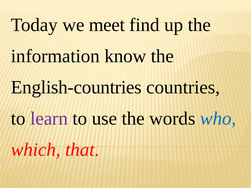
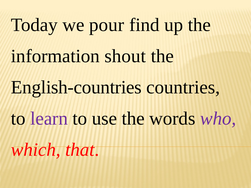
meet: meet -> pour
know: know -> shout
who colour: blue -> purple
